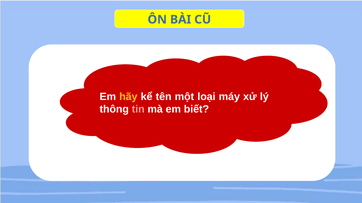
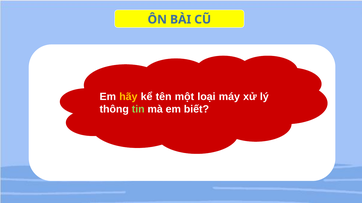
tin colour: pink -> light green
